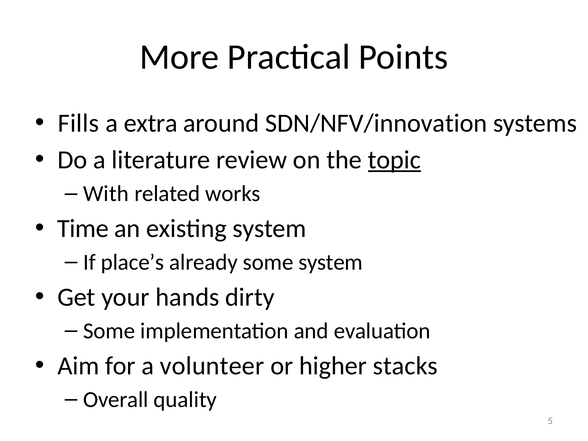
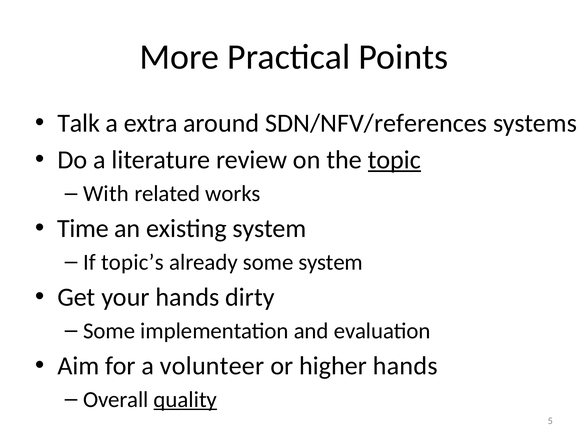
Fills: Fills -> Talk
SDN/NFV/innovation: SDN/NFV/innovation -> SDN/NFV/references
place’s: place’s -> topic’s
higher stacks: stacks -> hands
quality underline: none -> present
